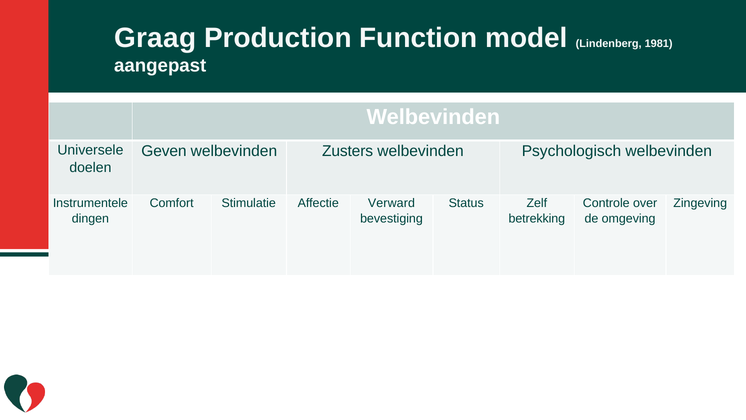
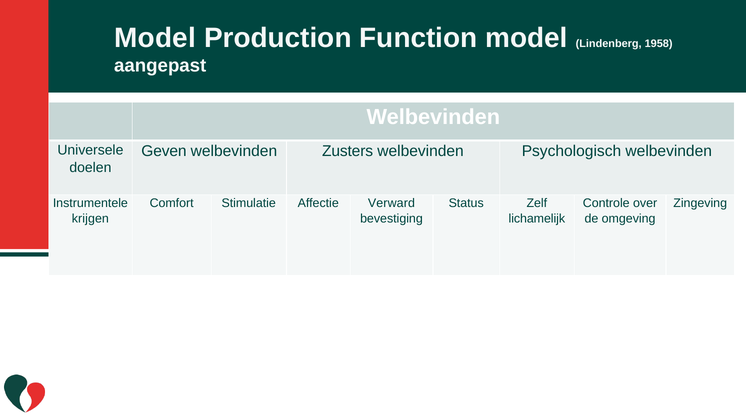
Graag at (155, 38): Graag -> Model
1981: 1981 -> 1958
dingen: dingen -> krijgen
betrekking: betrekking -> lichamelijk
